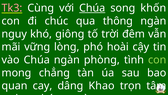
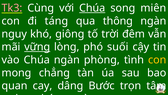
khốn: khốn -> miên
chúc: chúc -> táng
vững underline: none -> present
hoài: hoài -> suối
con at (157, 60) colour: light green -> yellow
Khao: Khao -> Bước
